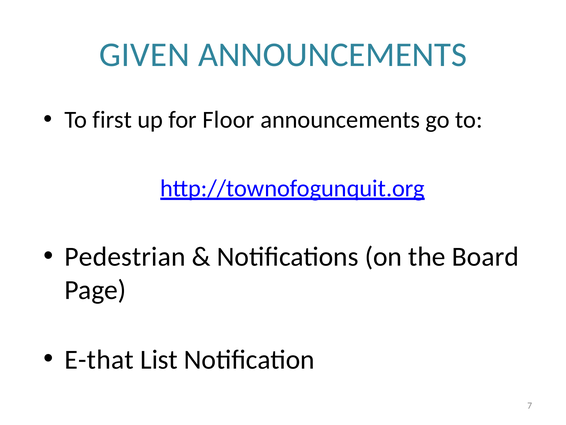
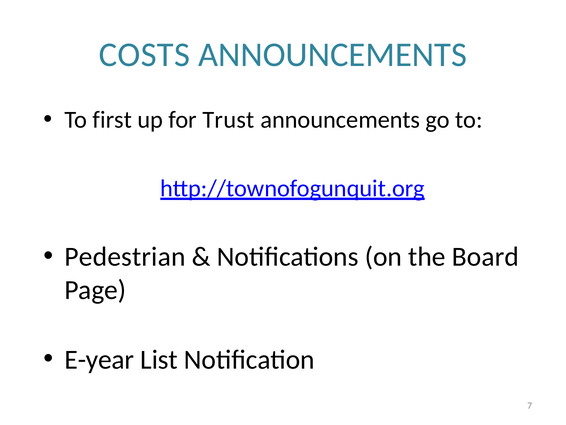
GIVEN: GIVEN -> COSTS
Floor: Floor -> Trust
E-that: E-that -> E-year
